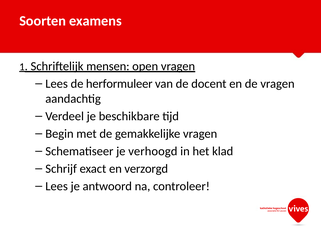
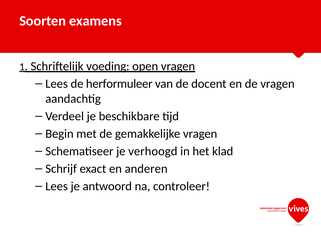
mensen: mensen -> voeding
verzorgd: verzorgd -> anderen
